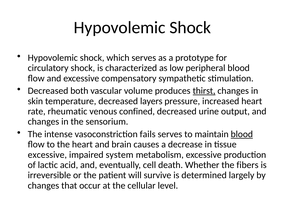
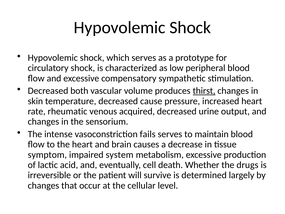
layers: layers -> cause
confined: confined -> acquired
blood at (242, 134) underline: present -> none
excessive at (47, 155): excessive -> symptom
fibers: fibers -> drugs
